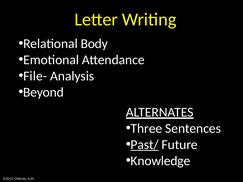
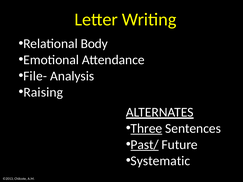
Beyond: Beyond -> Raising
Three underline: none -> present
Knowledge: Knowledge -> Systematic
